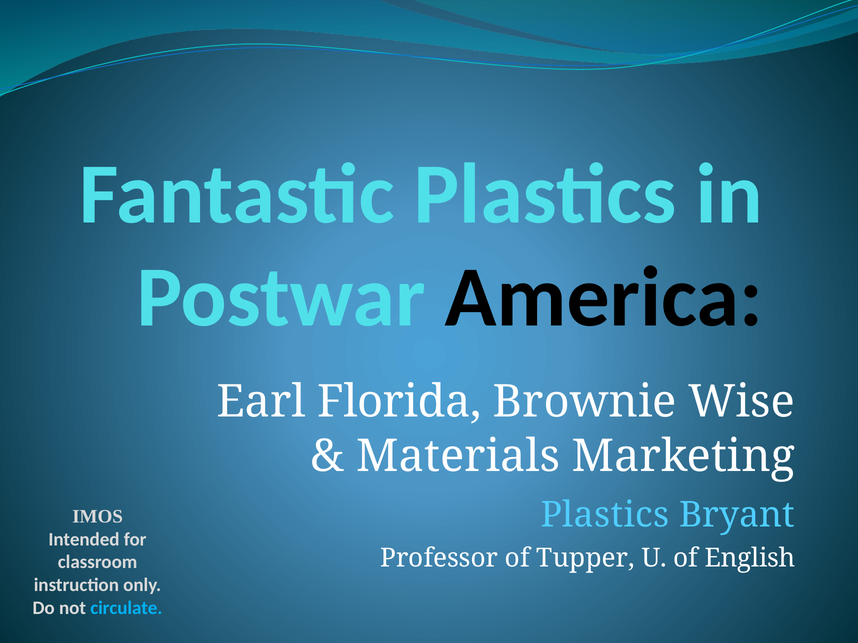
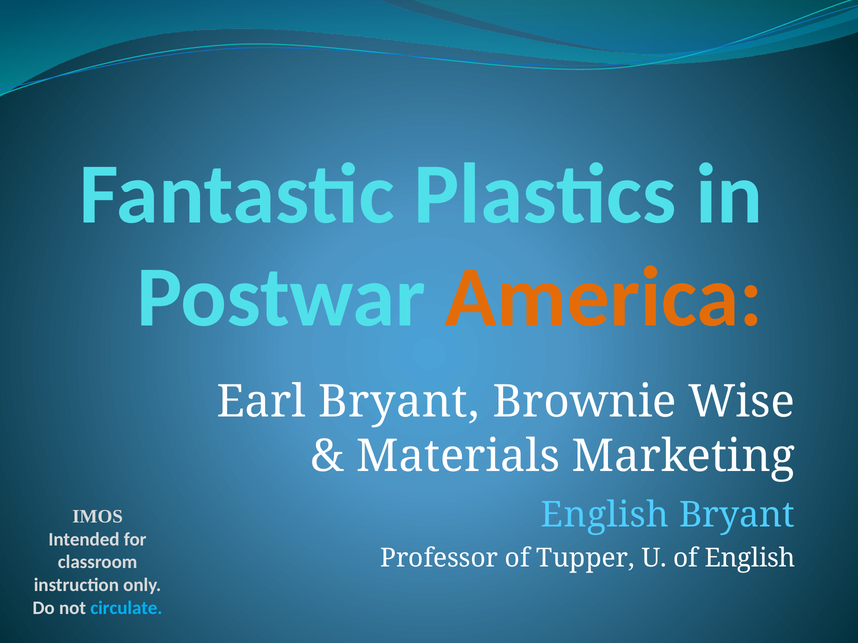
America colour: black -> orange
Earl Florida: Florida -> Bryant
Plastics at (605, 515): Plastics -> English
